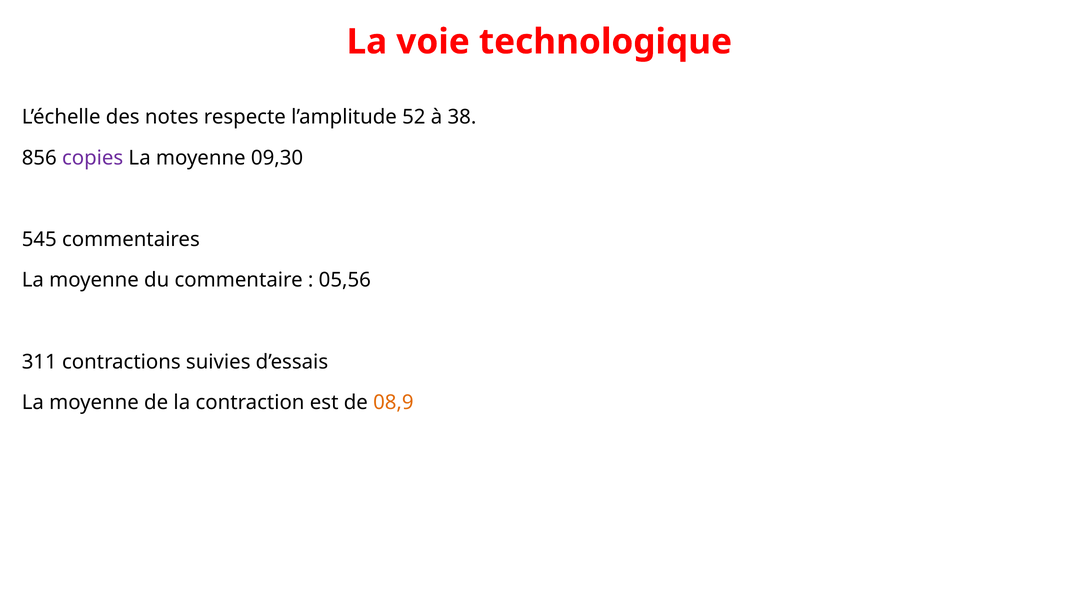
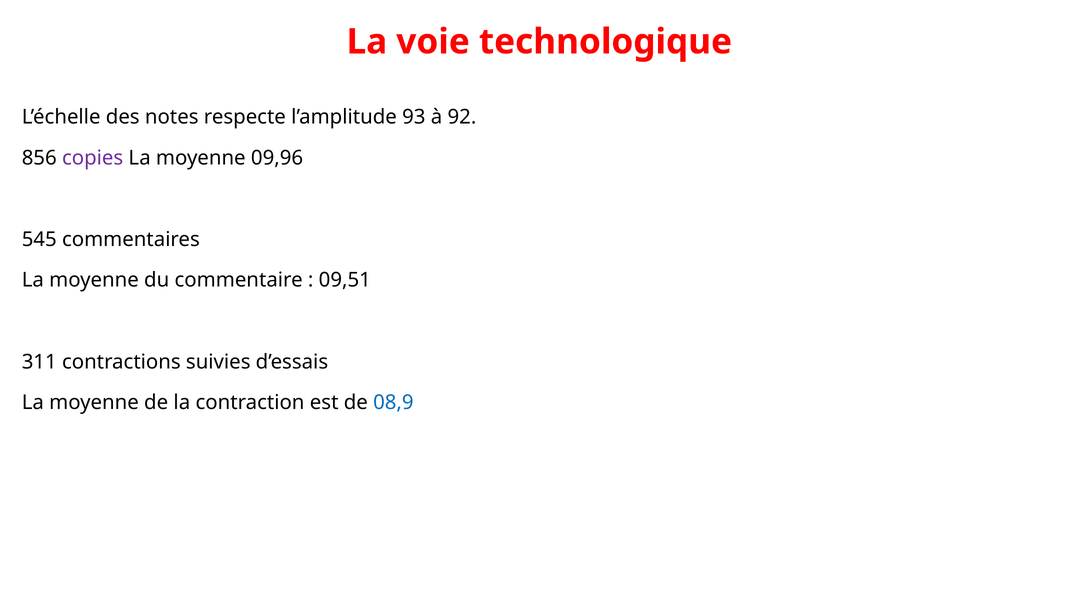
52: 52 -> 93
38: 38 -> 92
09,30: 09,30 -> 09,96
05,56: 05,56 -> 09,51
08,9 colour: orange -> blue
